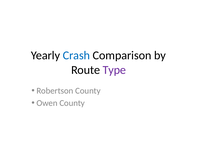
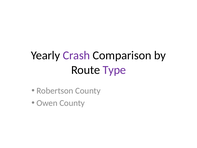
Crash colour: blue -> purple
